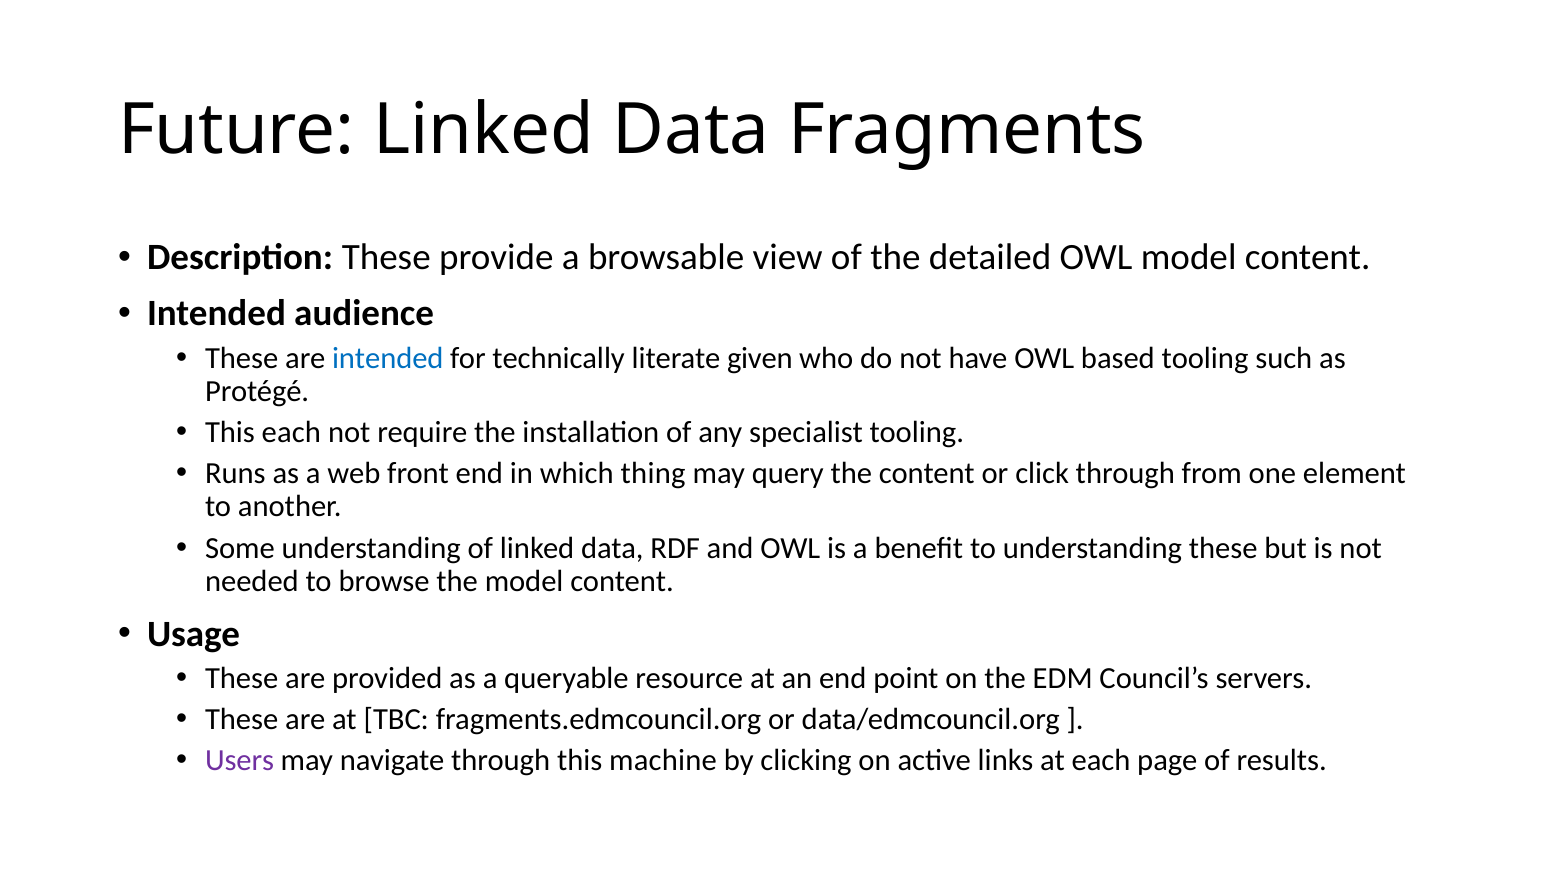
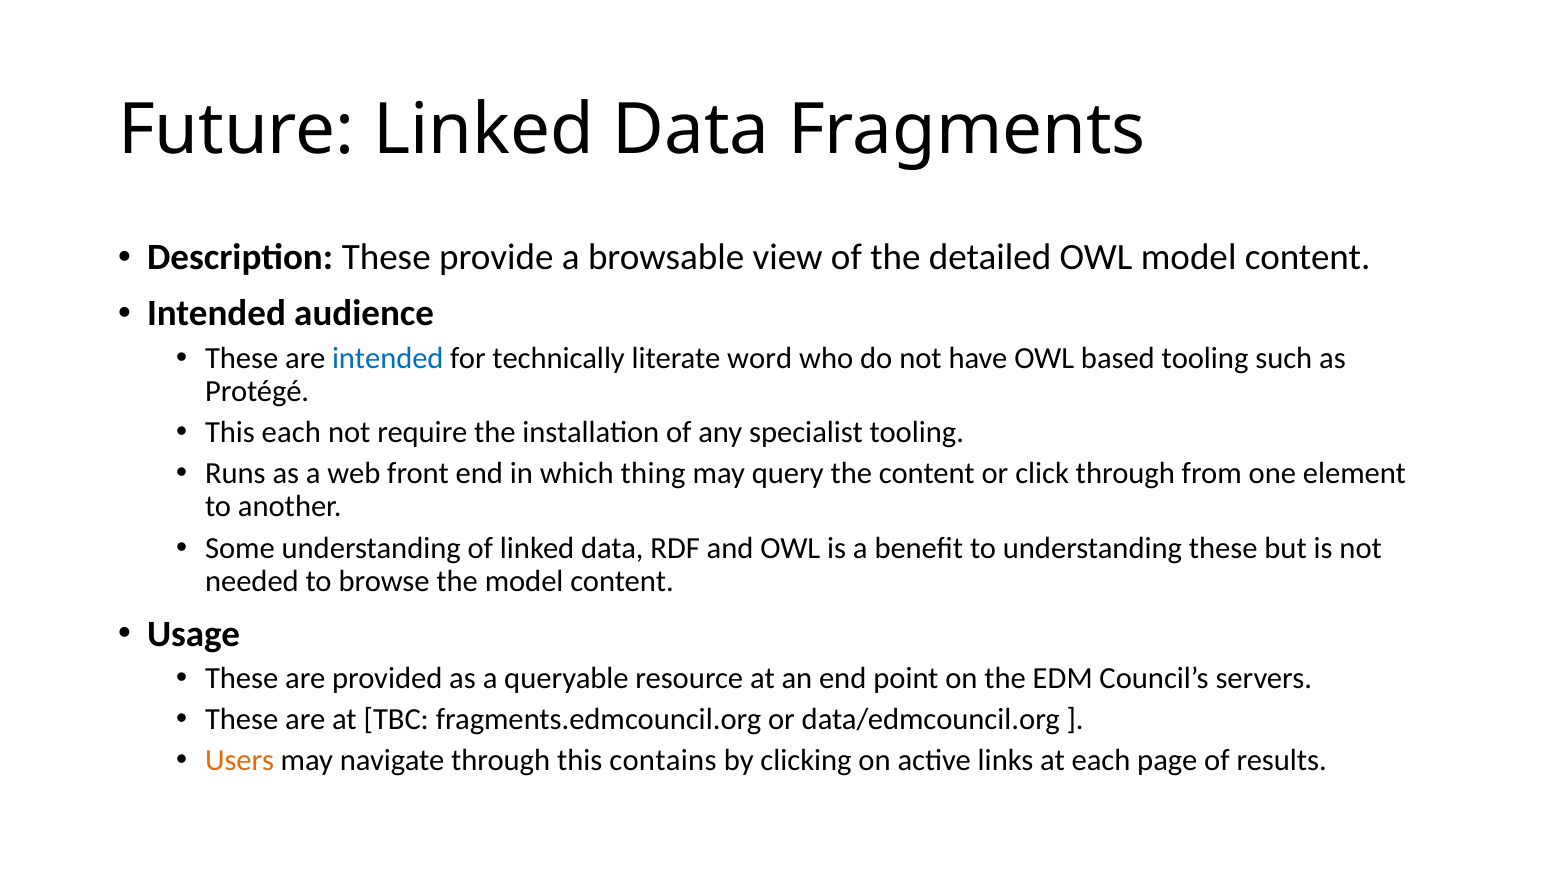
given: given -> word
Users colour: purple -> orange
machine: machine -> contains
